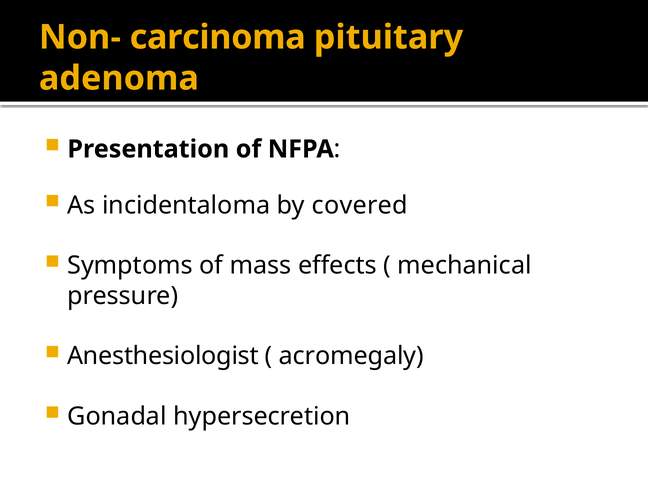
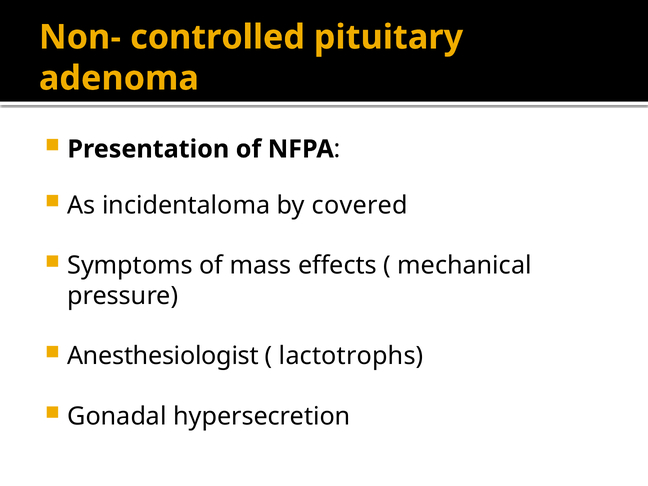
carcinoma: carcinoma -> controlled
acromegaly: acromegaly -> lactotrophs
